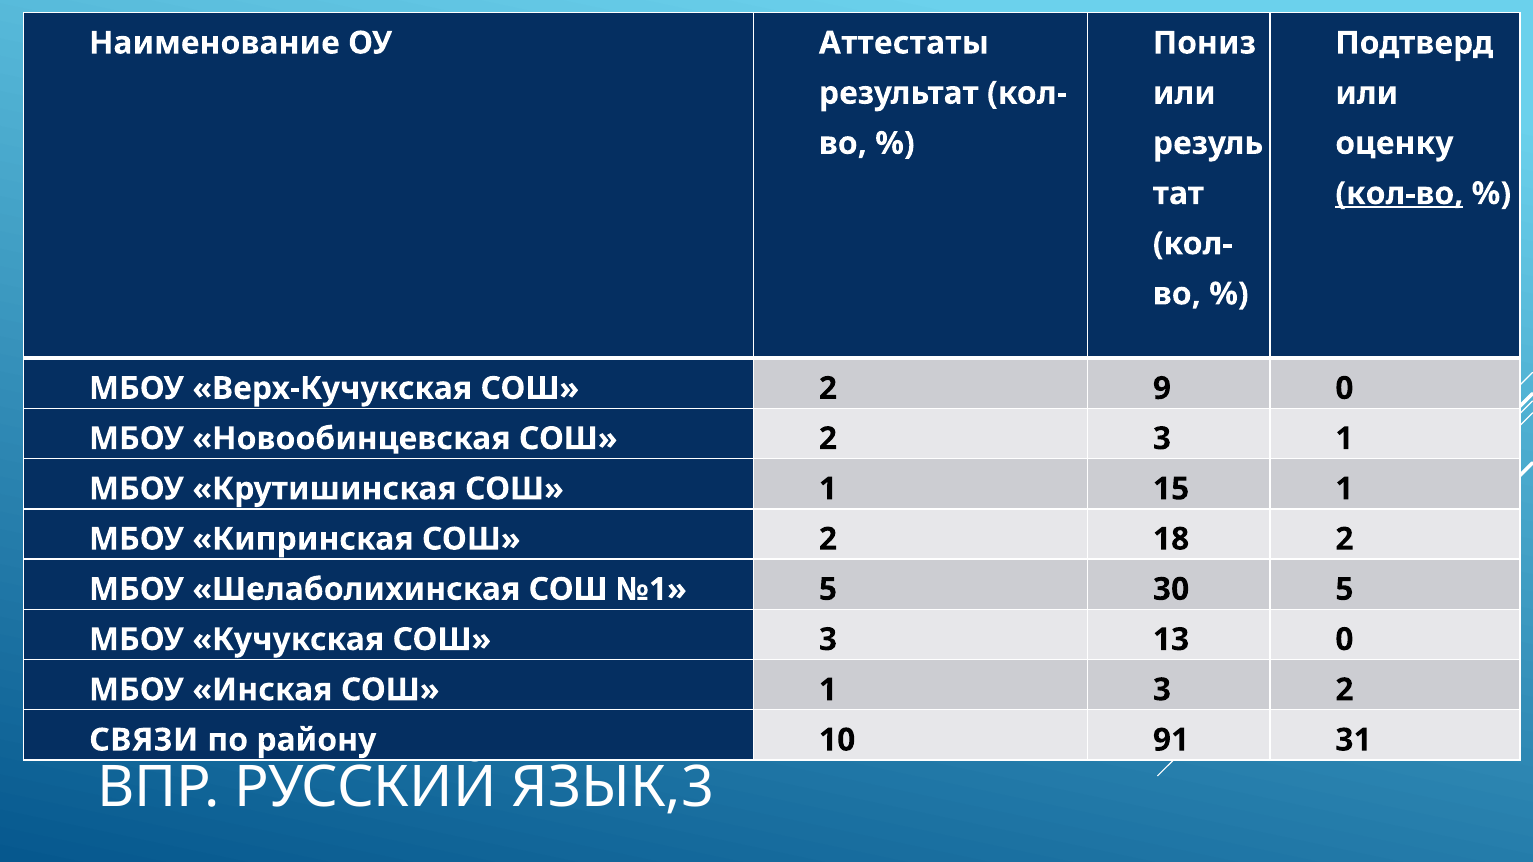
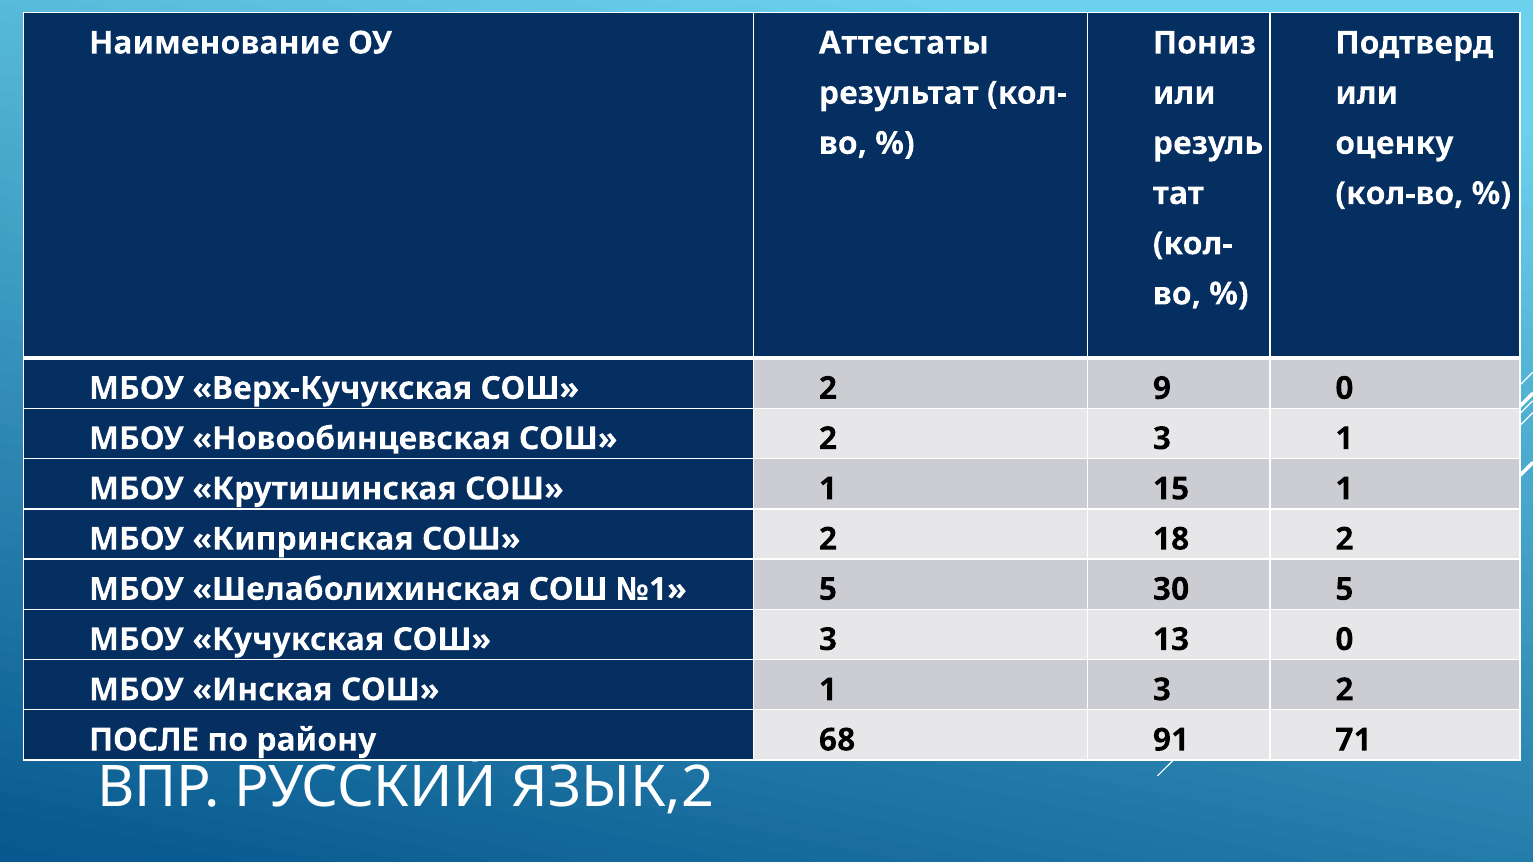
кол-во underline: present -> none
СВЯЗИ: СВЯЗИ -> ПОСЛЕ
10: 10 -> 68
31: 31 -> 71
ЯЗЫК,3: ЯЗЫК,3 -> ЯЗЫК,2
